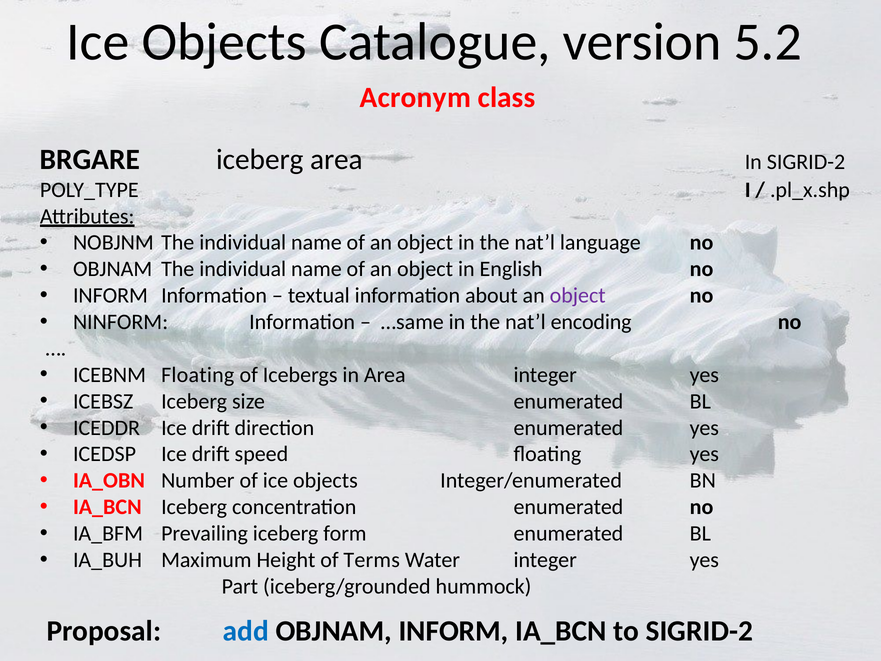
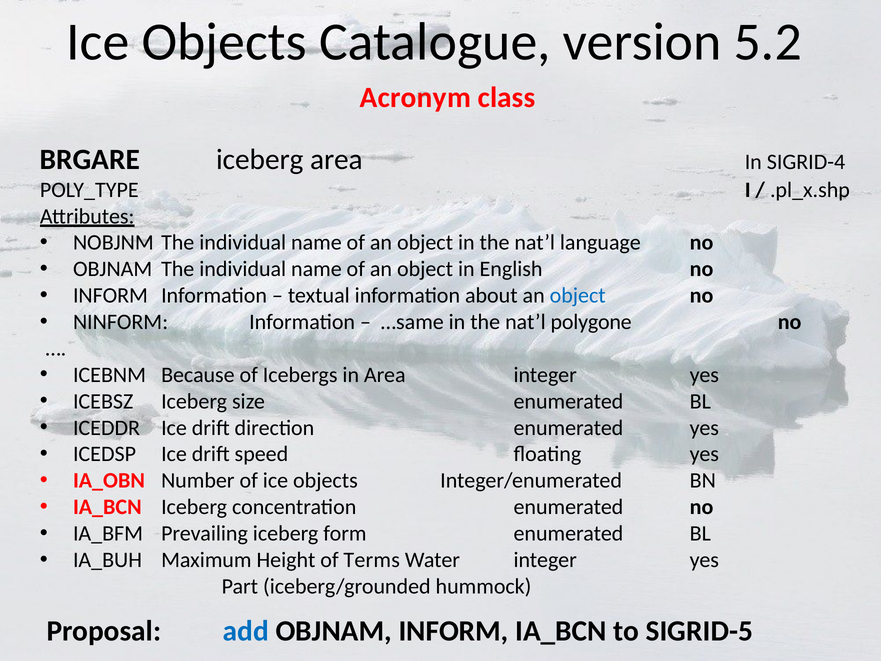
In SIGRID-2: SIGRID-2 -> SIGRID-4
object at (578, 295) colour: purple -> blue
encoding: encoding -> polygone
ICEBNM Floating: Floating -> Because
to SIGRID-2: SIGRID-2 -> SIGRID-5
